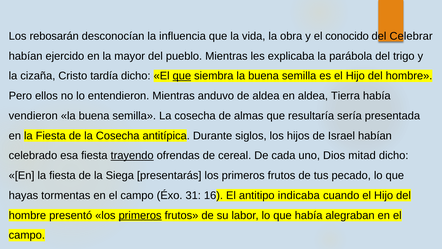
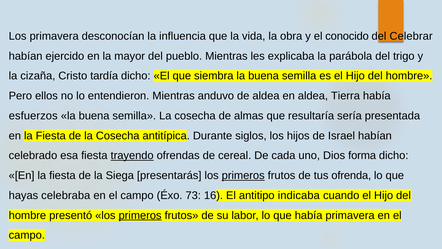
Los rebosarán: rebosarán -> primavera
que at (182, 76) underline: present -> none
vendieron: vendieron -> esfuerzos
mitad: mitad -> forma
primeros at (243, 175) underline: none -> present
pecado: pecado -> ofrenda
tormentas: tormentas -> celebraba
31: 31 -> 73
había alegraban: alegraban -> primavera
